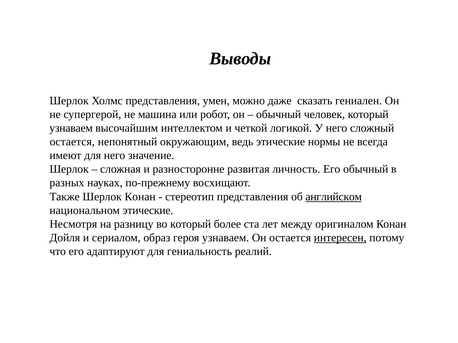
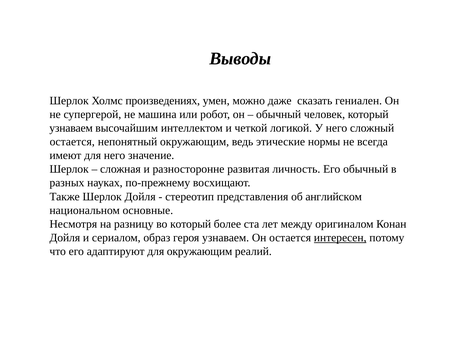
Холмс представления: представления -> произведениях
Шерлок Конан: Конан -> Дойля
английском underline: present -> none
национальном этические: этические -> основные
для гениальность: гениальность -> окружающим
